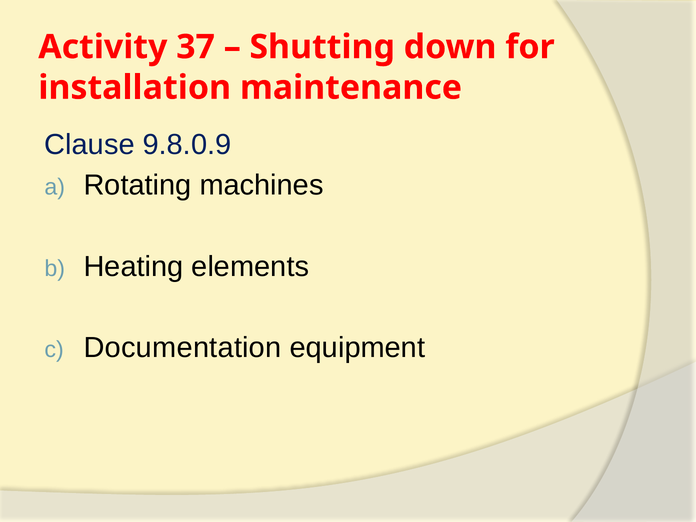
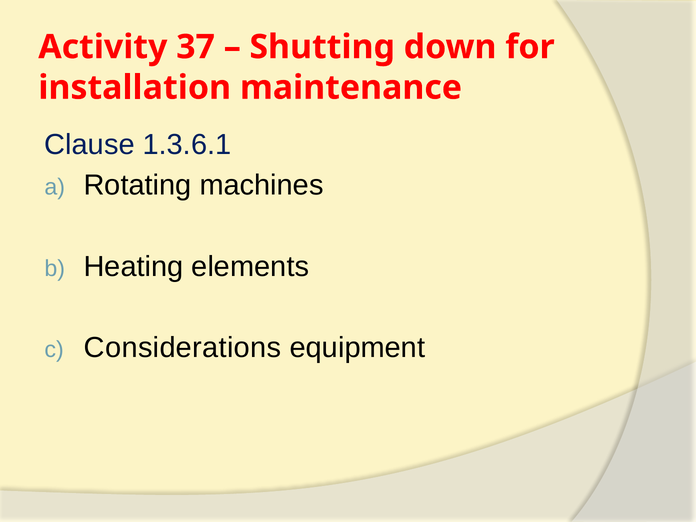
9.8.0.9: 9.8.0.9 -> 1.3.6.1
Documentation: Documentation -> Considerations
